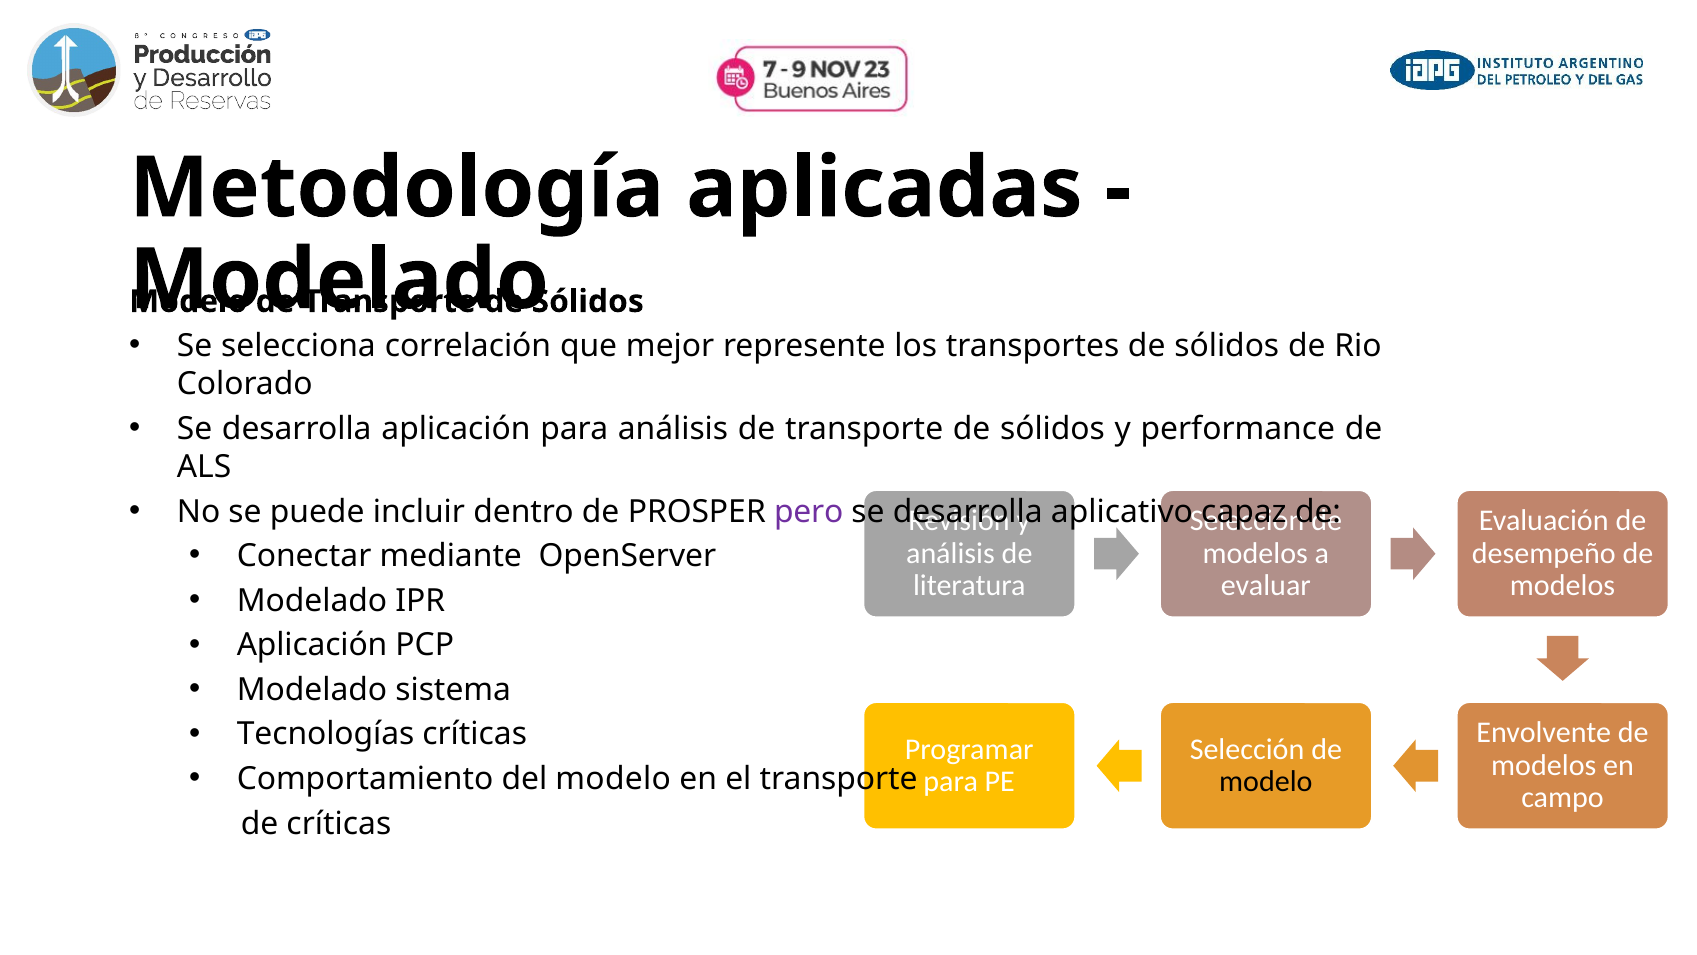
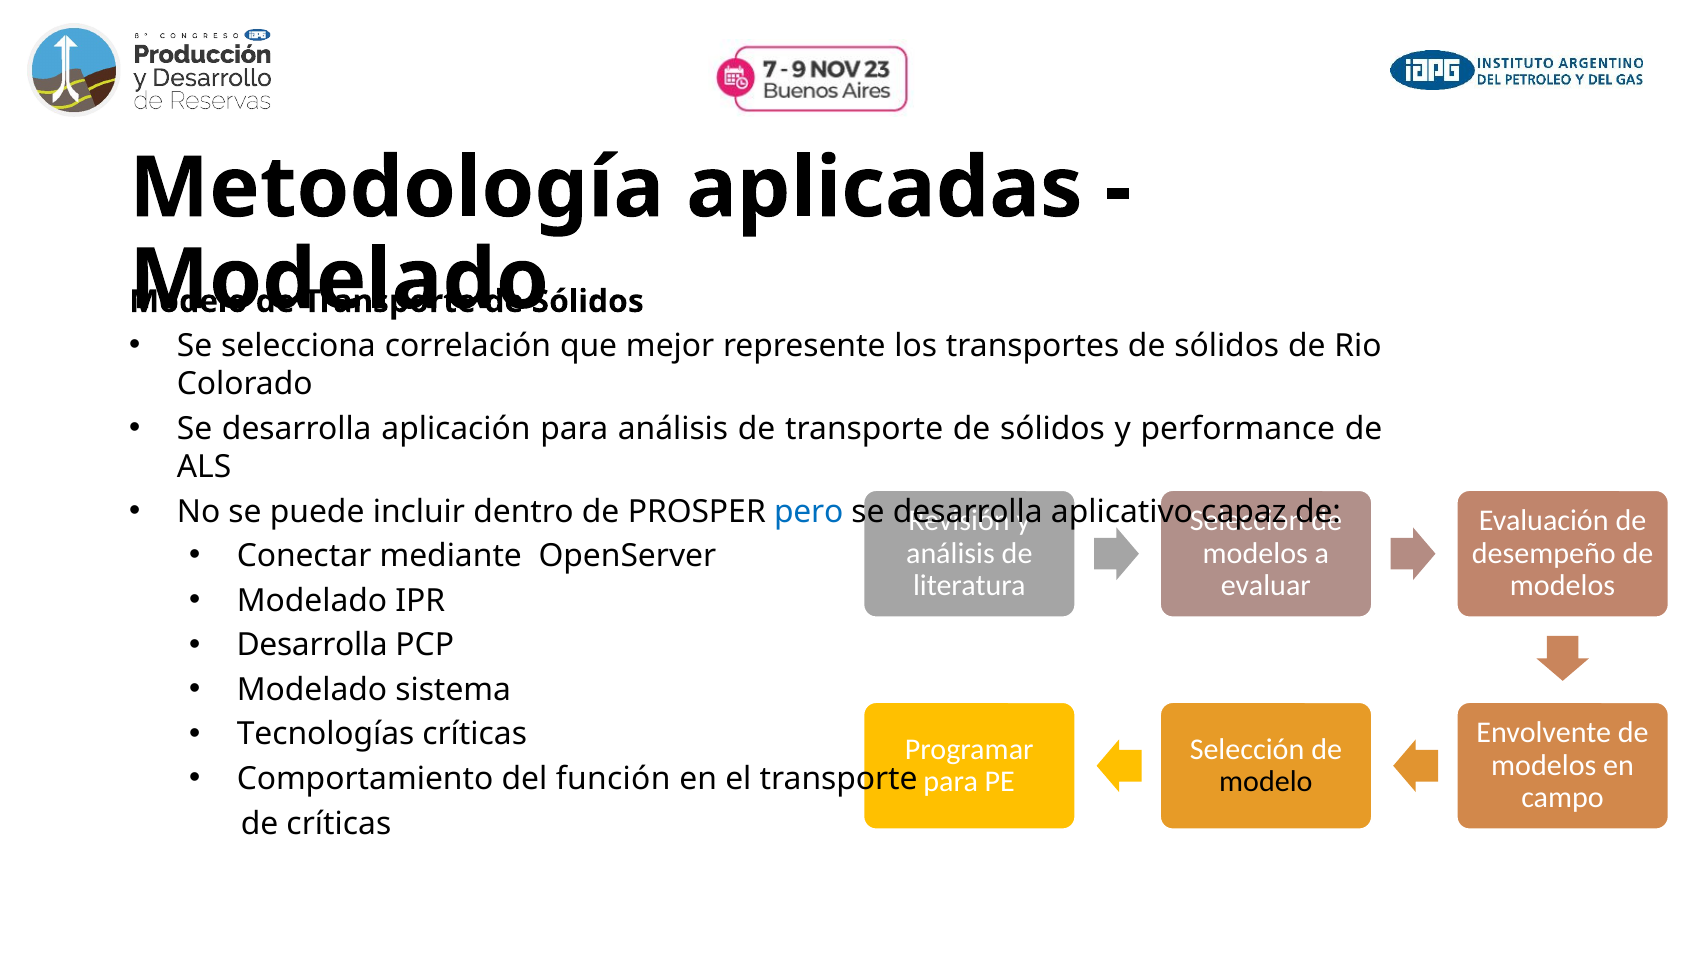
pero colour: purple -> blue
Aplicación at (312, 645): Aplicación -> Desarrolla
del modelo: modelo -> función
